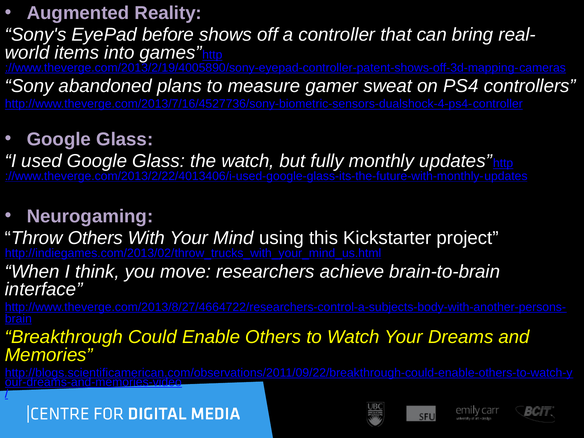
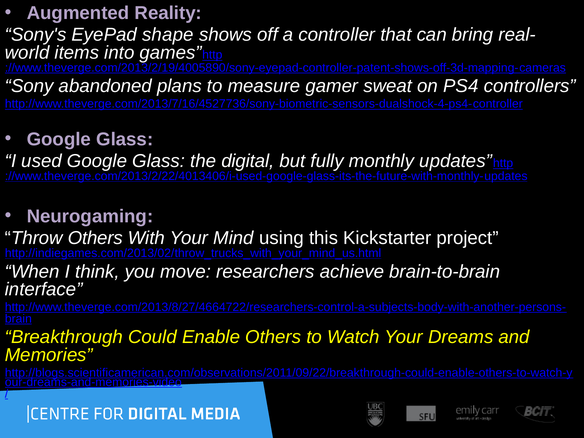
before: before -> shape
the watch: watch -> digital
